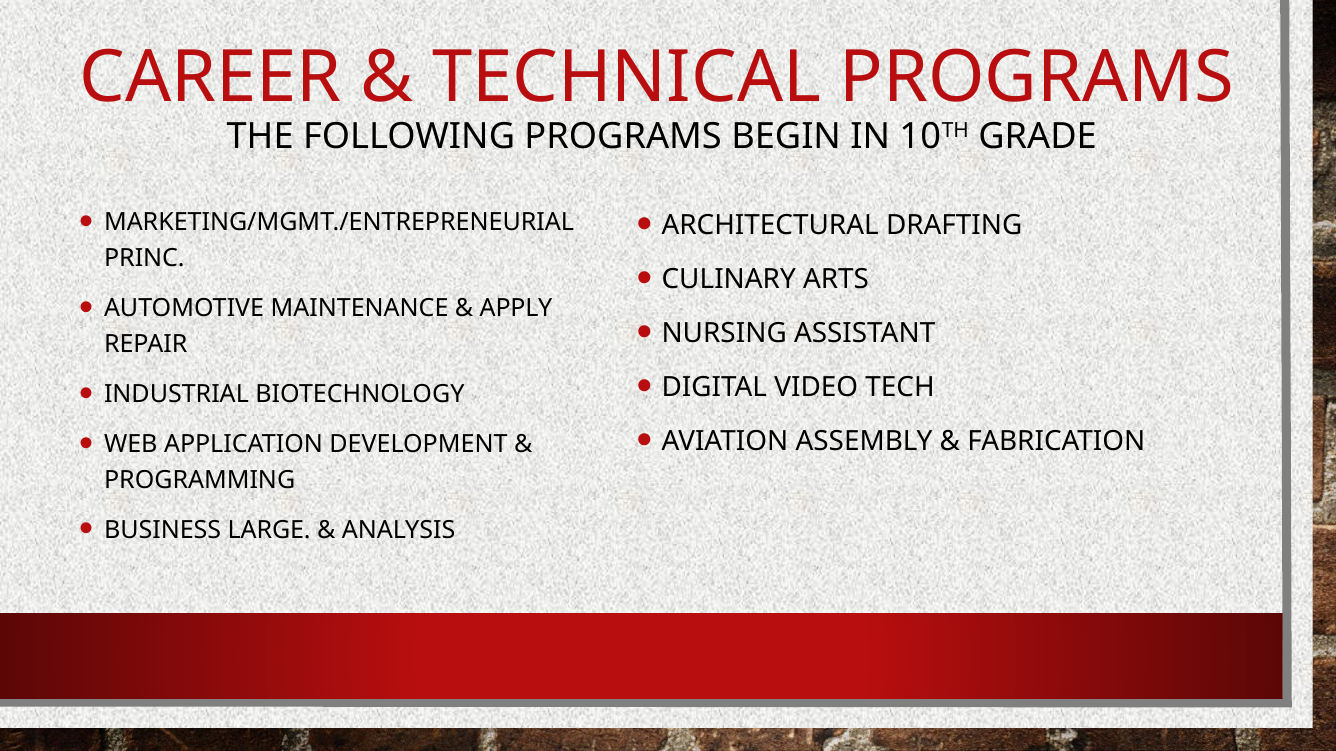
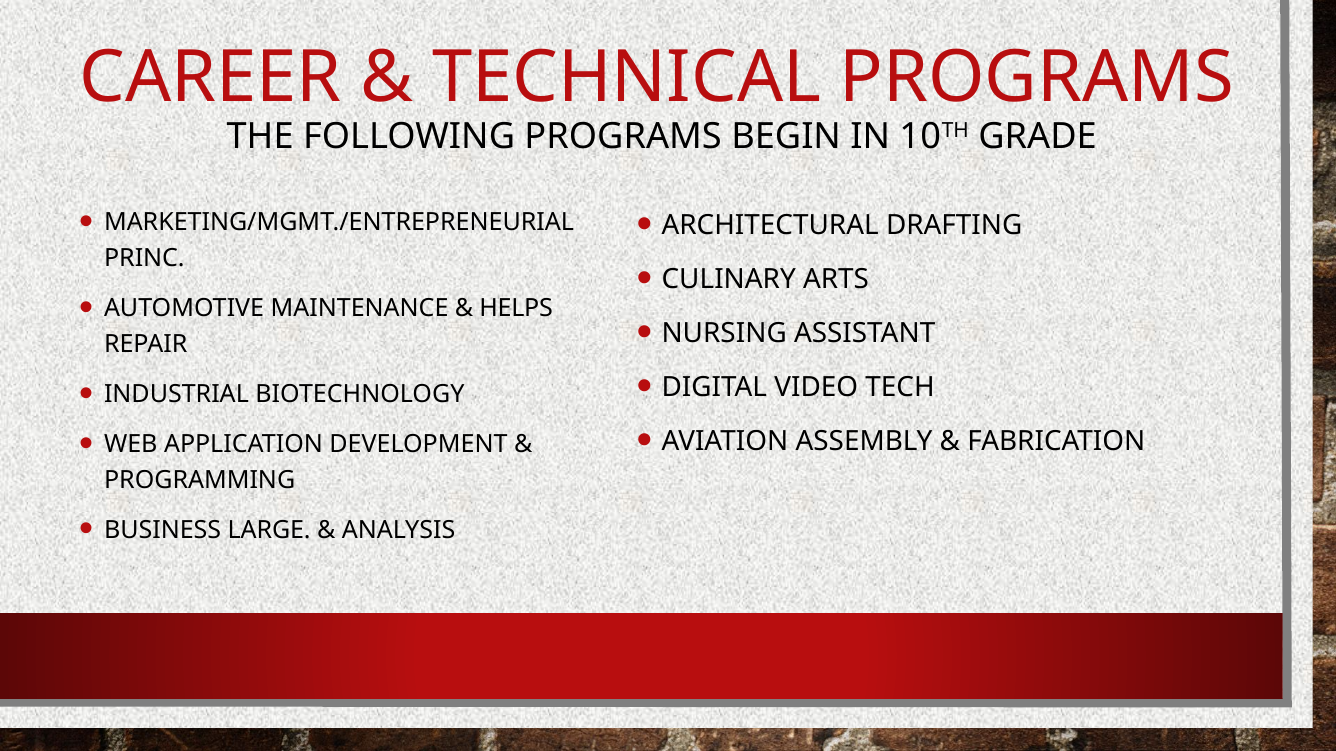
APPLY: APPLY -> HELPS
